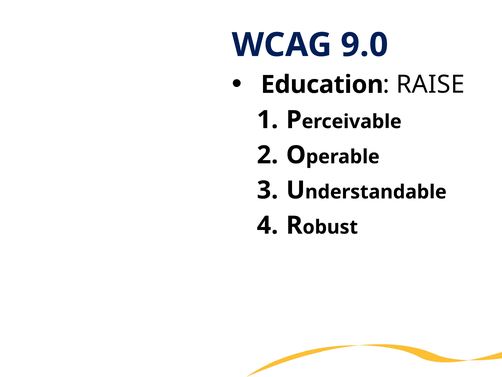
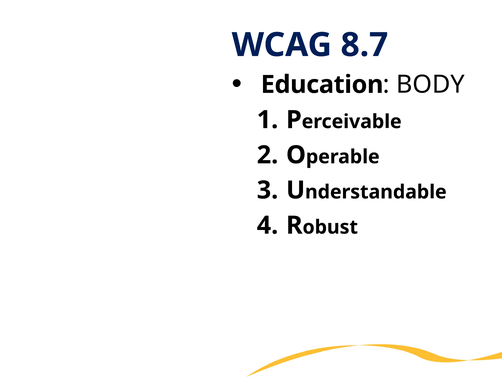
9.0: 9.0 -> 8.7
RAISE: RAISE -> BODY
